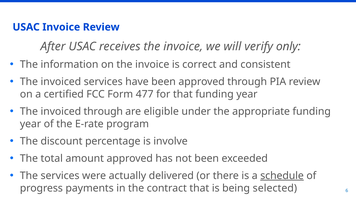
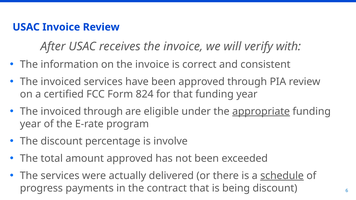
only: only -> with
477: 477 -> 824
appropriate underline: none -> present
being selected: selected -> discount
